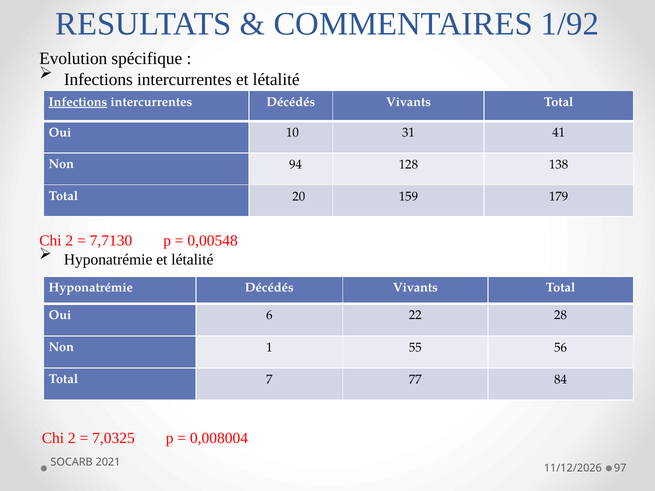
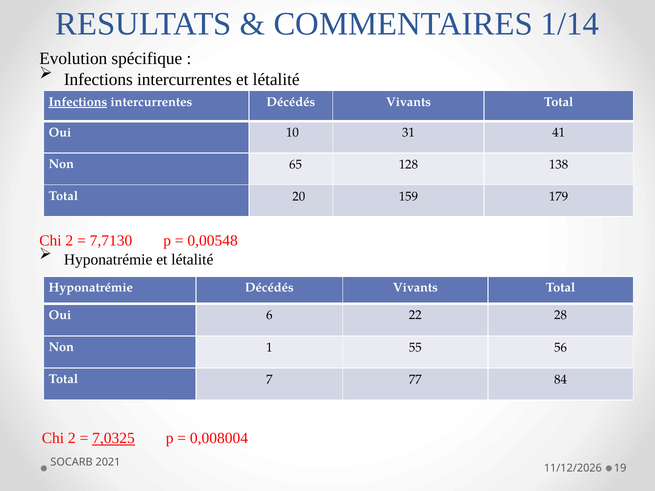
1/92: 1/92 -> 1/14
94: 94 -> 65
7,0325 underline: none -> present
97: 97 -> 19
